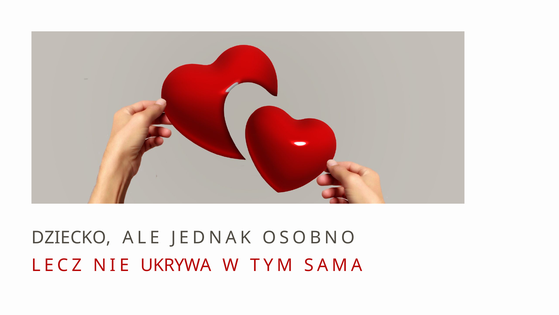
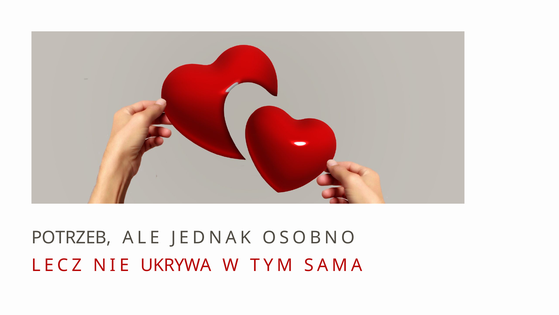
DZIECKO: DZIECKO -> POTRZEB
